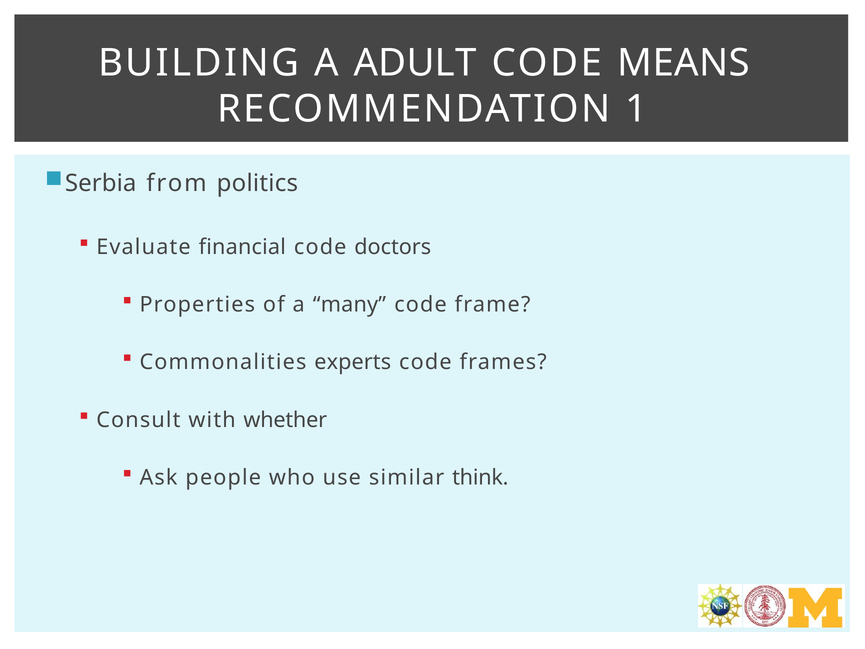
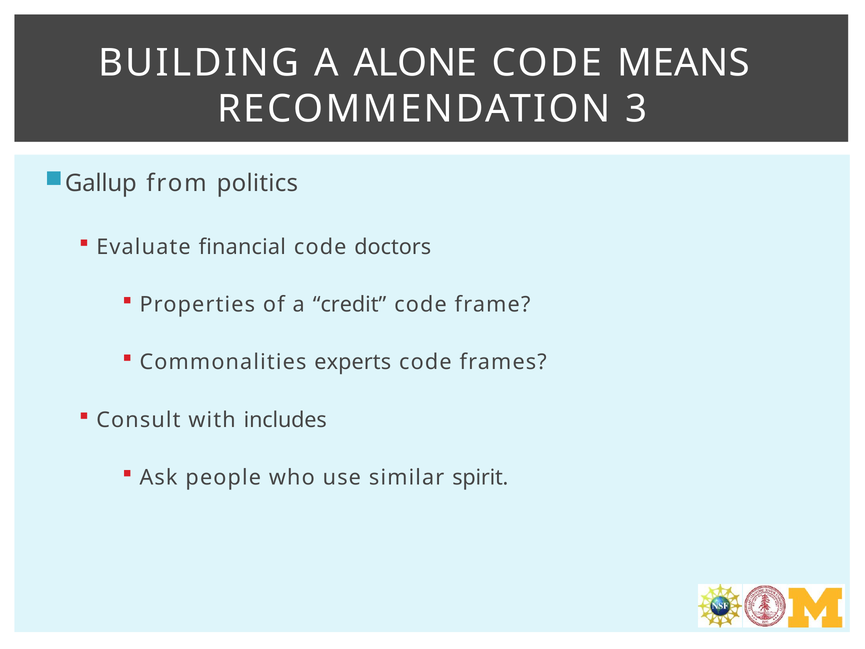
ADULT: ADULT -> ALONE
1: 1 -> 3
Serbia: Serbia -> Gallup
many: many -> credit
whether: whether -> includes
think: think -> spirit
